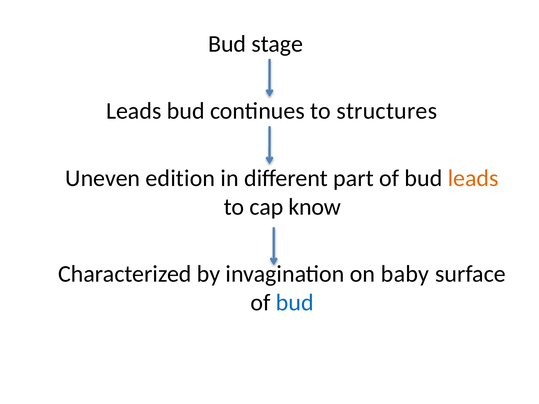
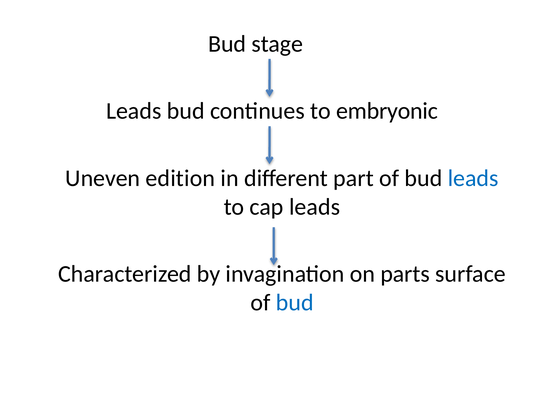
structures: structures -> embryonic
leads at (473, 178) colour: orange -> blue
cap know: know -> leads
baby: baby -> parts
